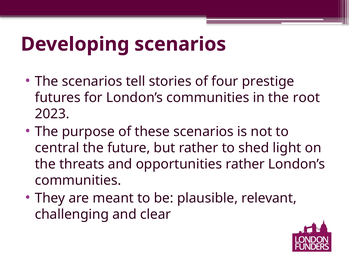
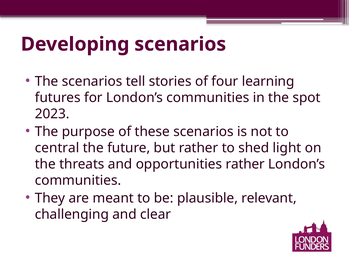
prestige: prestige -> learning
root: root -> spot
